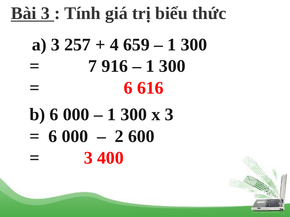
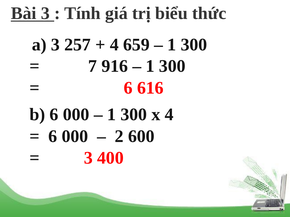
x 3: 3 -> 4
